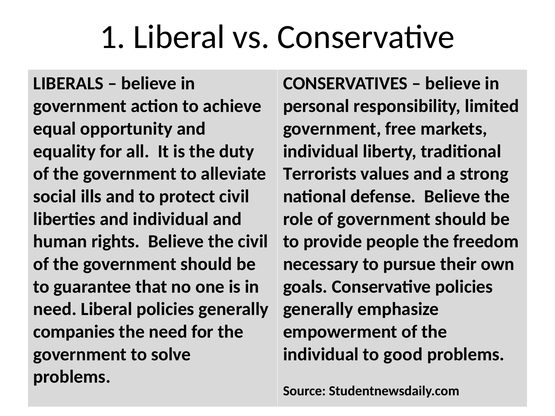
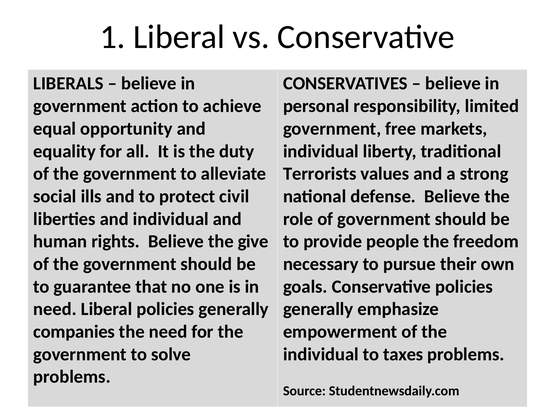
the civil: civil -> give
good: good -> taxes
